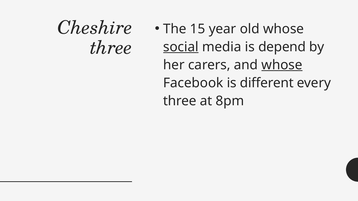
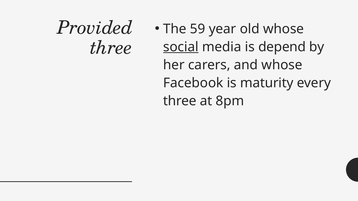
Cheshire: Cheshire -> Provided
15: 15 -> 59
whose at (282, 65) underline: present -> none
different: different -> maturity
